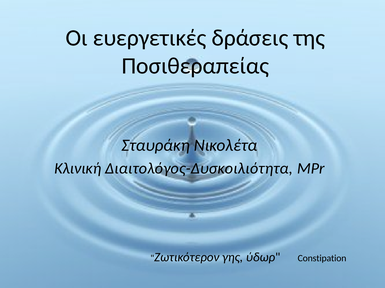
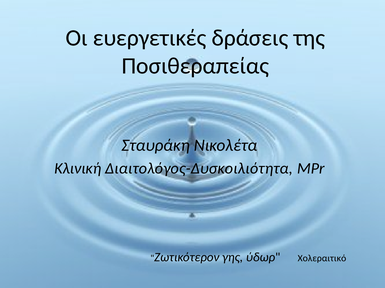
Constipation: Constipation -> Χολεραιτικό
